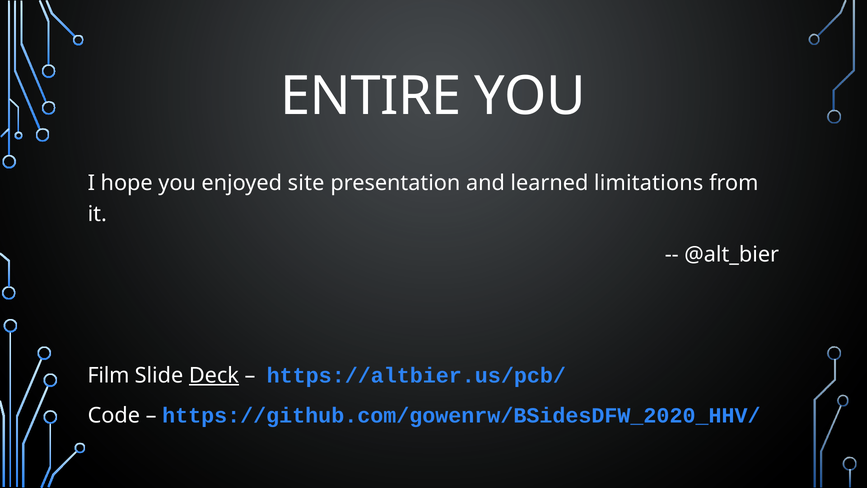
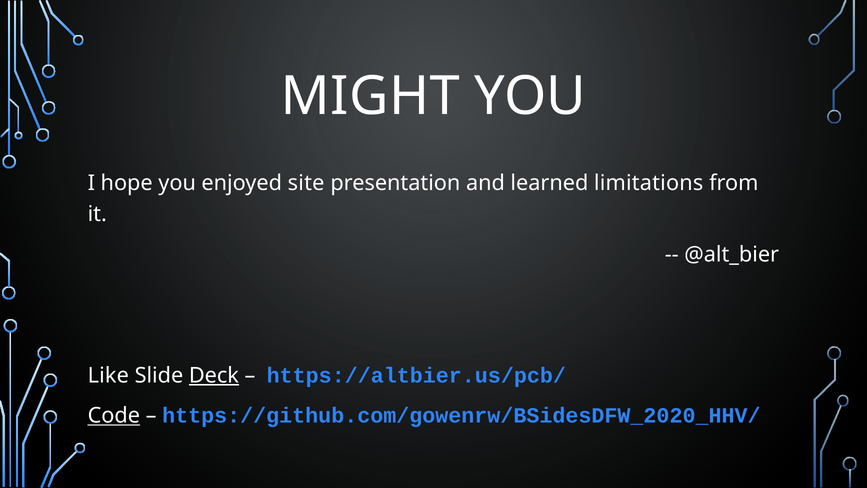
ENTIRE: ENTIRE -> MIGHT
Film: Film -> Like
Code underline: none -> present
